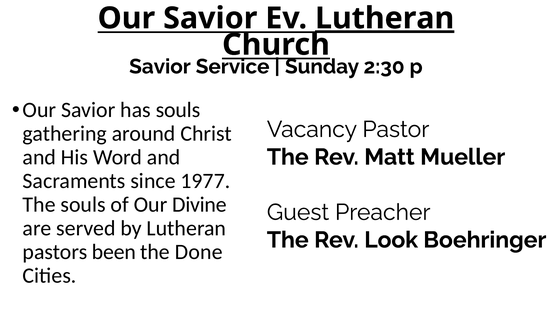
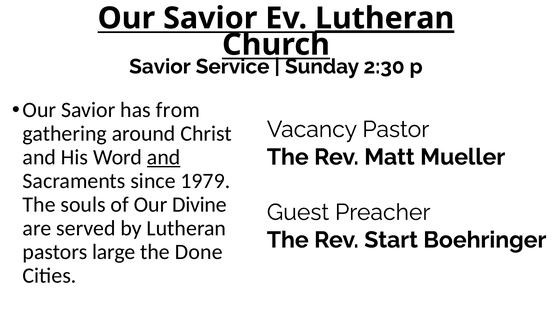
has souls: souls -> from
and at (164, 157) underline: none -> present
1977: 1977 -> 1979
Look: Look -> Start
been: been -> large
